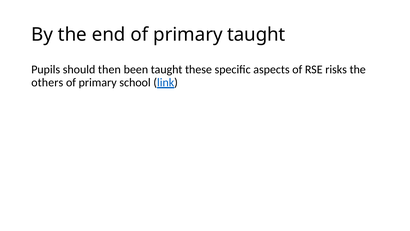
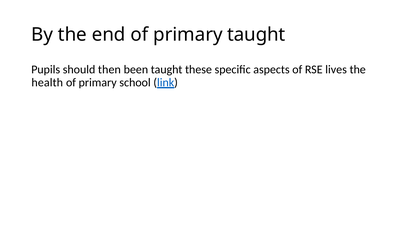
risks: risks -> lives
others: others -> health
